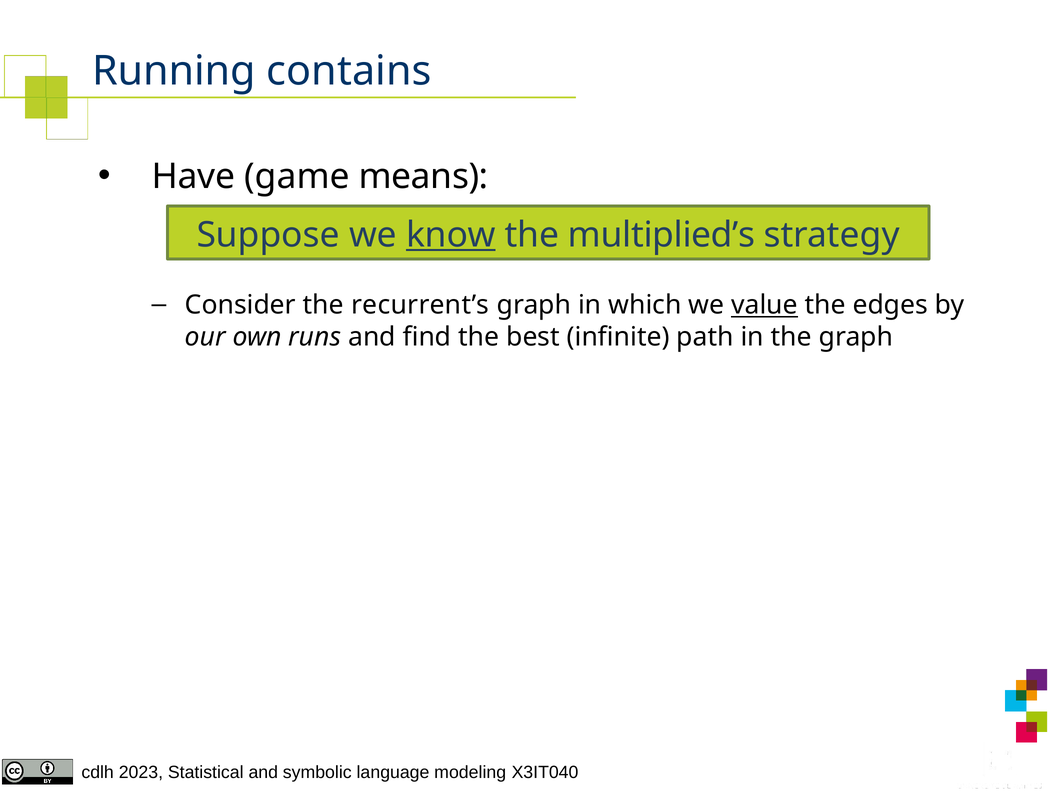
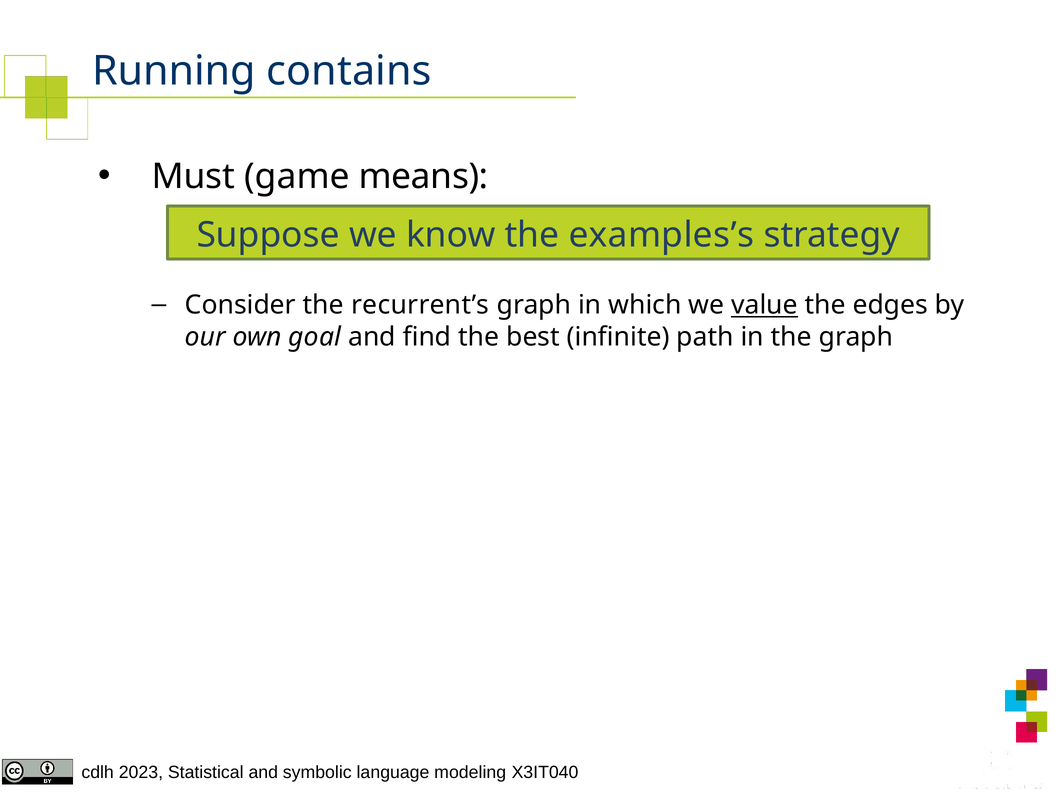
Have: Have -> Must
know underline: present -> none
multiplied’s: multiplied’s -> examples’s
runs: runs -> goal
